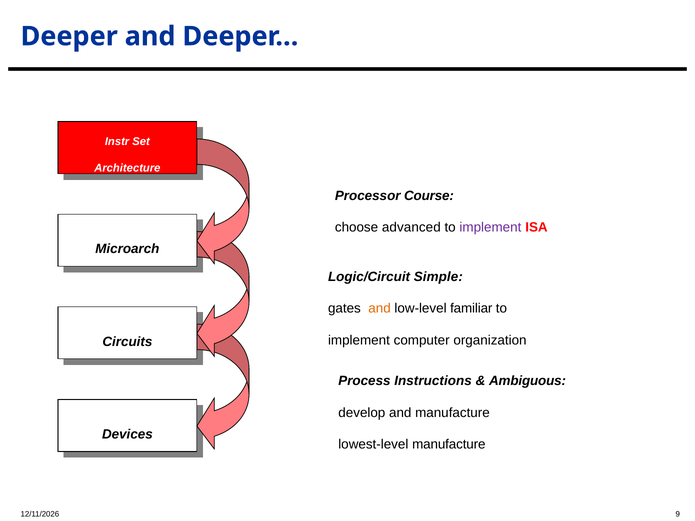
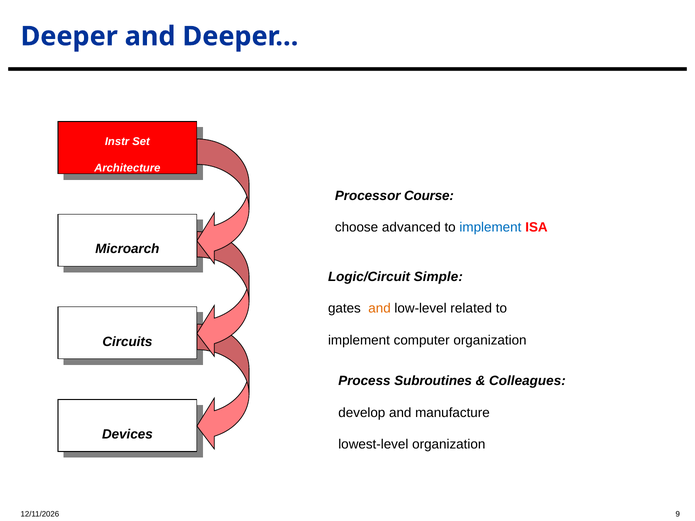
implement at (490, 228) colour: purple -> blue
familiar: familiar -> related
Instructions: Instructions -> Subroutines
Ambiguous: Ambiguous -> Colleagues
lowest-level manufacture: manufacture -> organization
